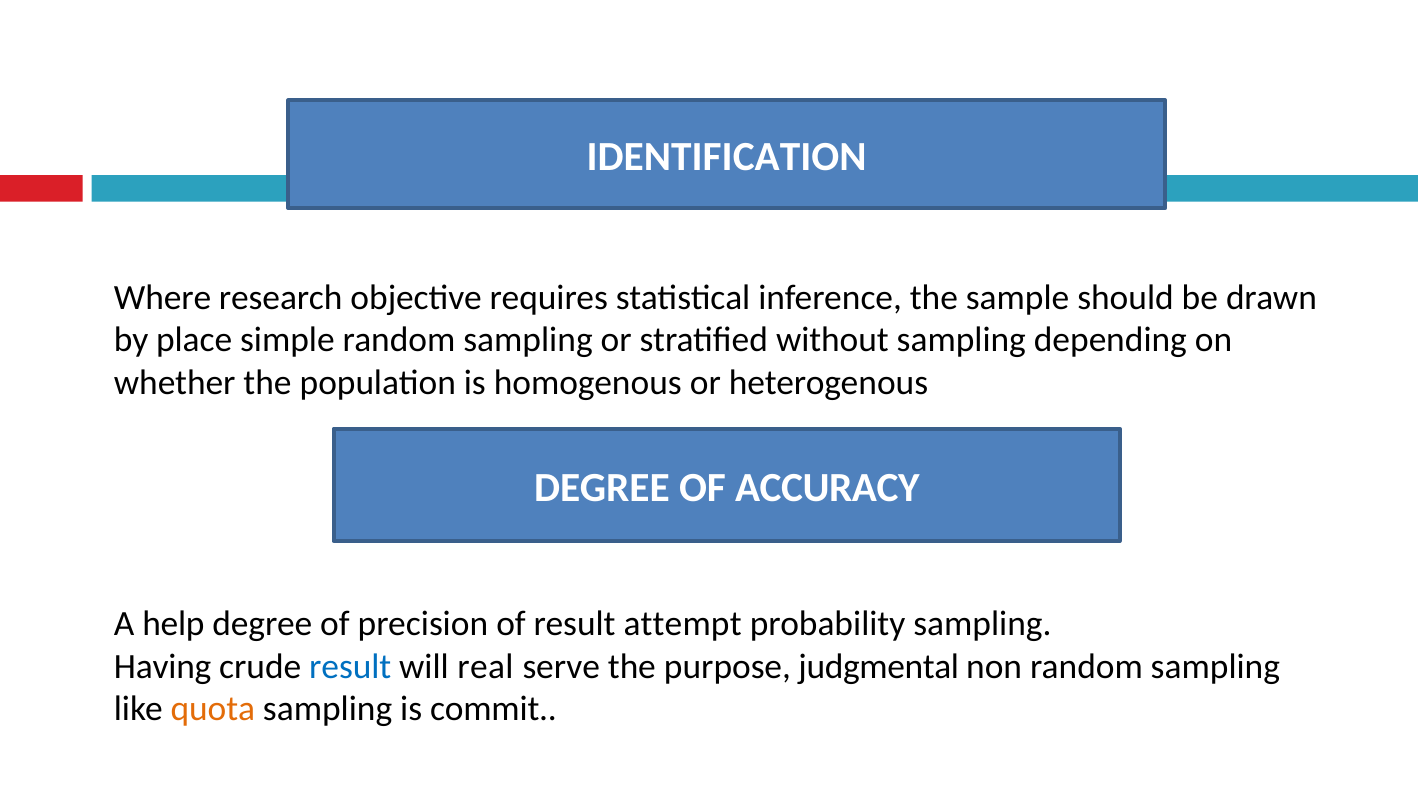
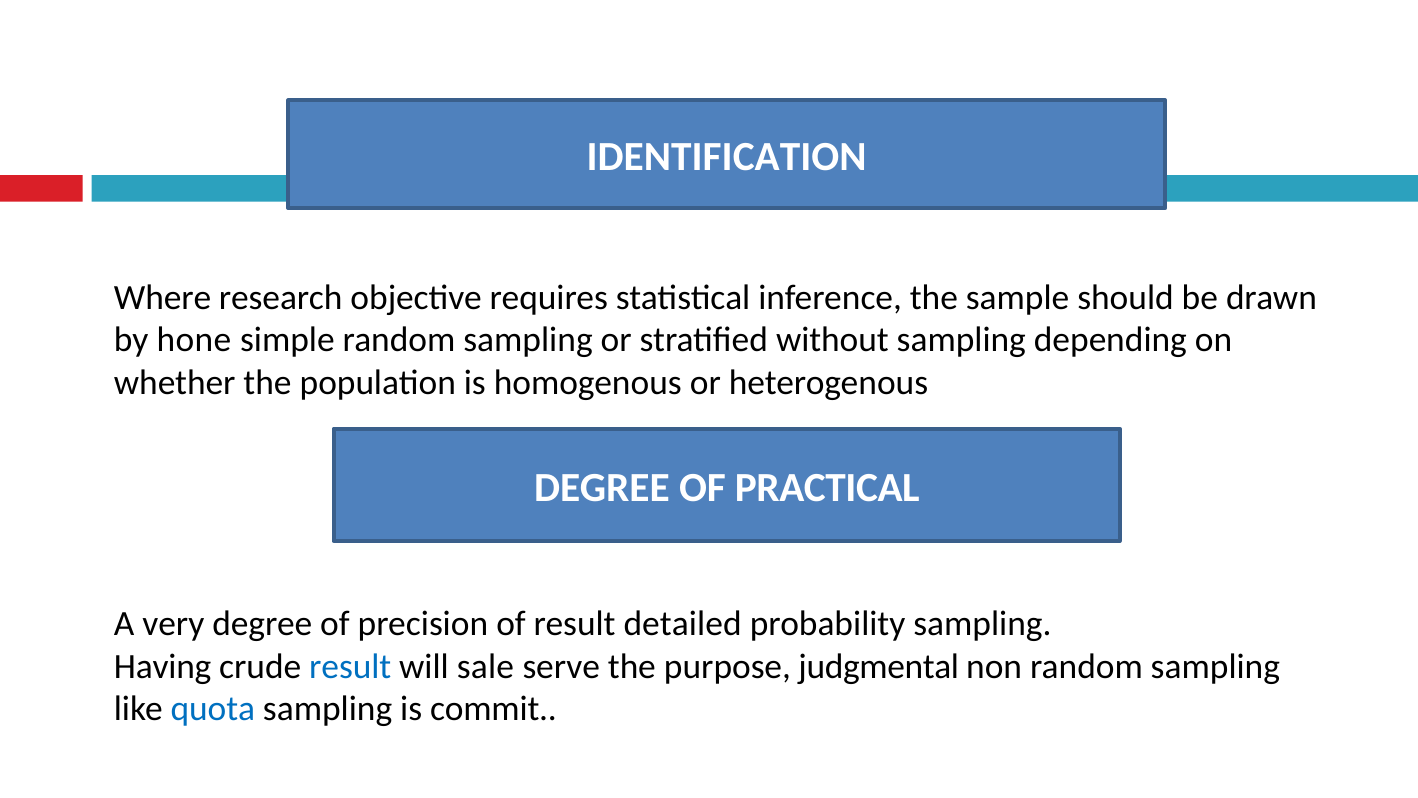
place: place -> hone
ACCURACY: ACCURACY -> PRACTICAL
help: help -> very
attempt: attempt -> detailed
real: real -> sale
quota colour: orange -> blue
